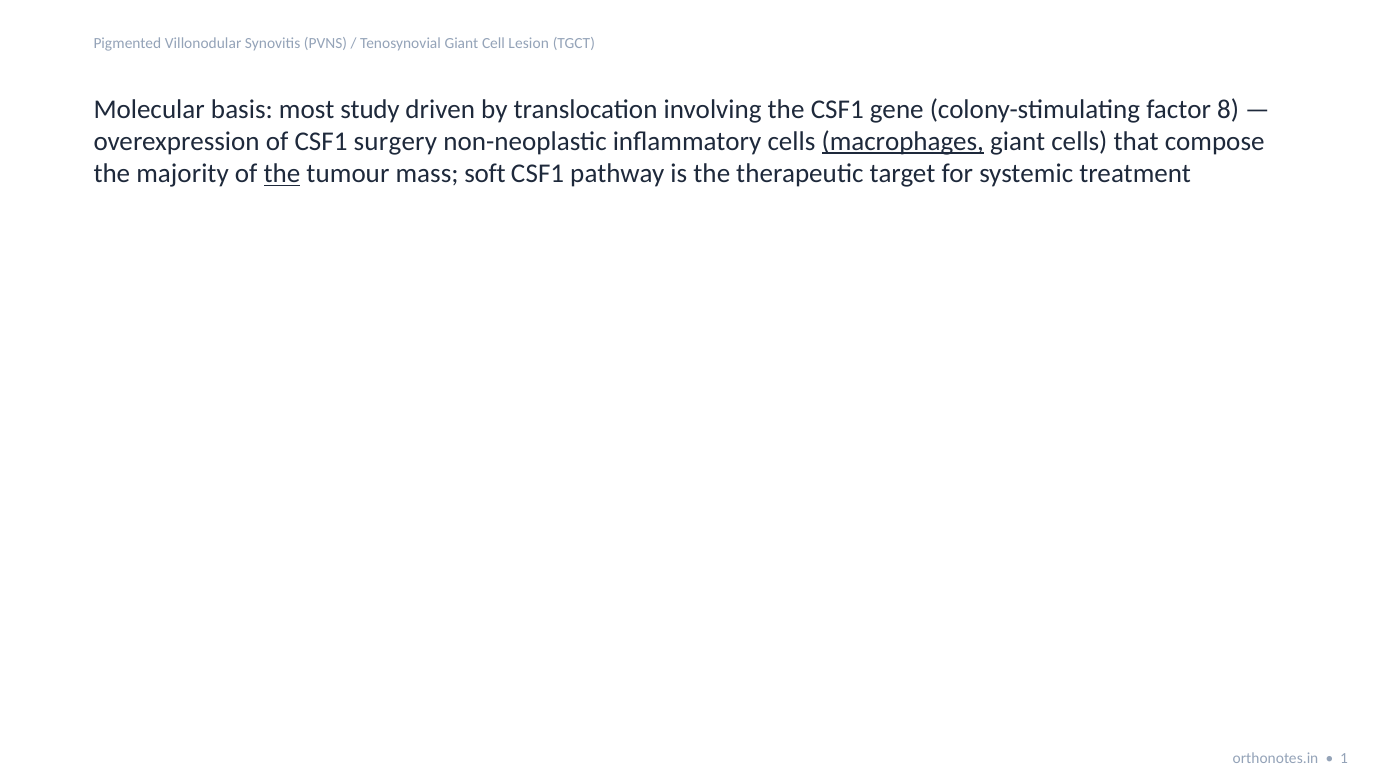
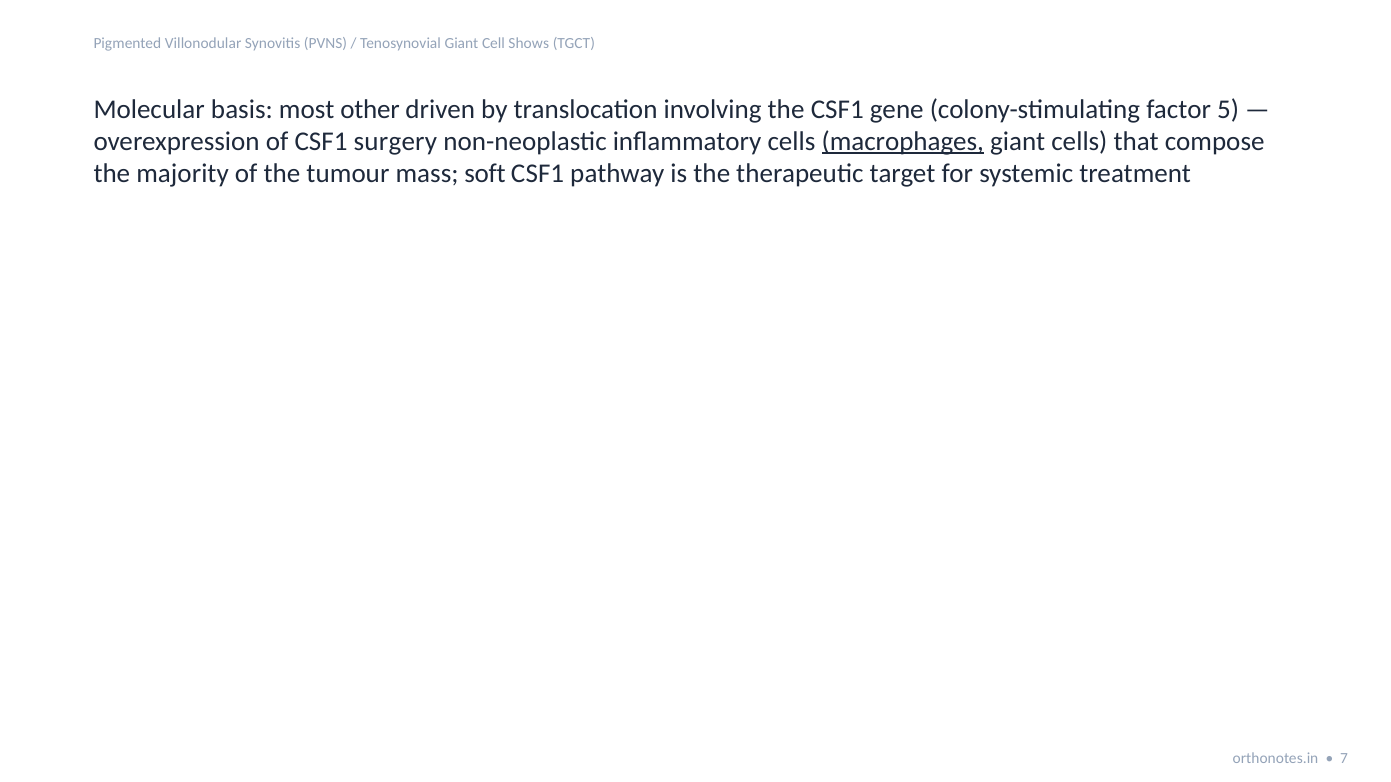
Lesion: Lesion -> Shows
study: study -> other
8: 8 -> 5
the at (282, 174) underline: present -> none
1: 1 -> 7
